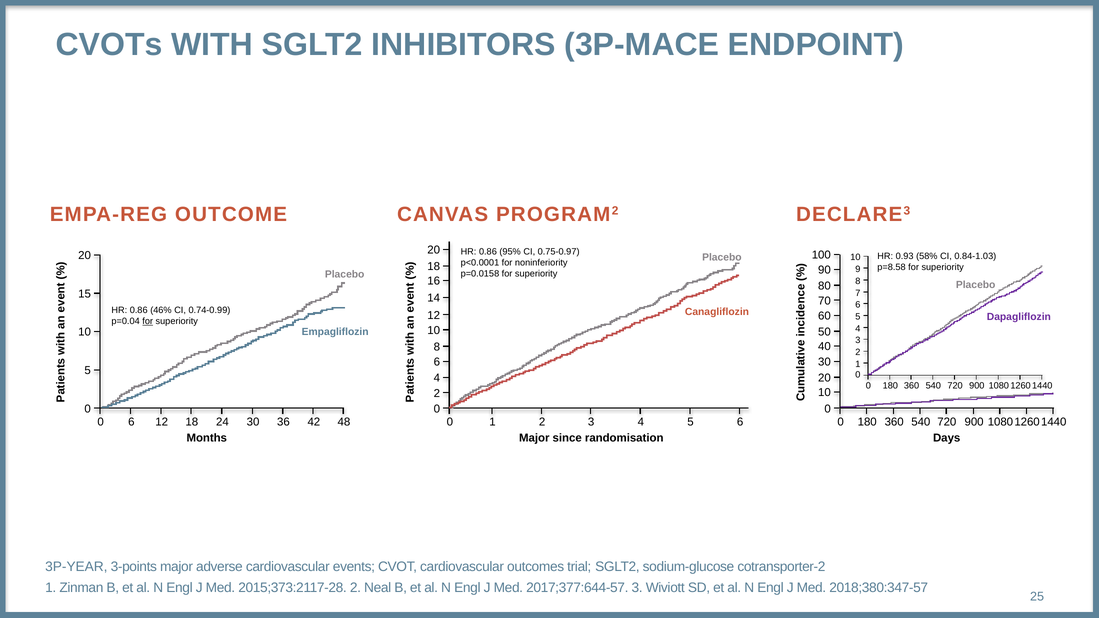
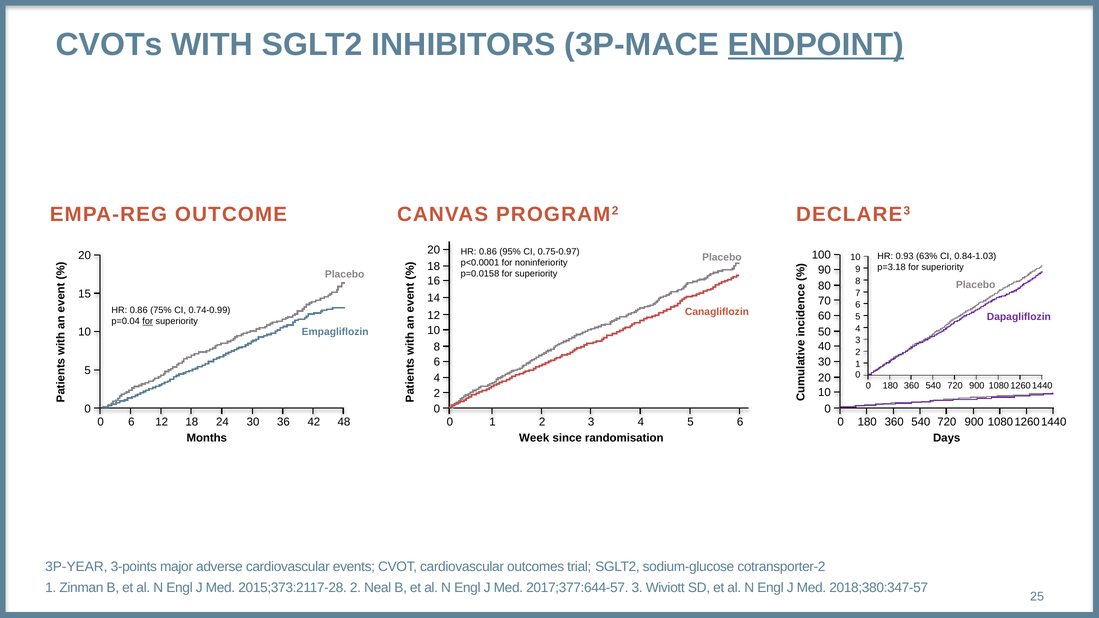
ENDPOINT underline: none -> present
58%: 58% -> 63%
p=8.58: p=8.58 -> p=3.18
46%: 46% -> 75%
Major at (534, 438): Major -> Week
